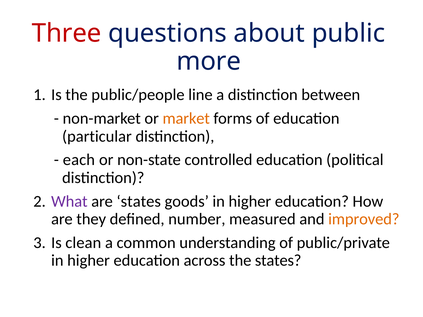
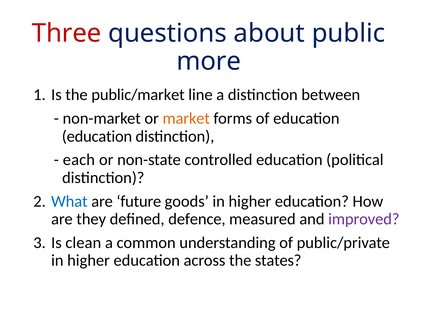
public/people: public/people -> public/market
particular at (97, 136): particular -> education
What colour: purple -> blue
are states: states -> future
number: number -> defence
improved colour: orange -> purple
